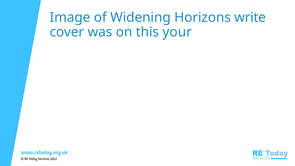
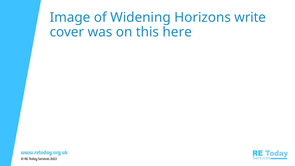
your: your -> here
